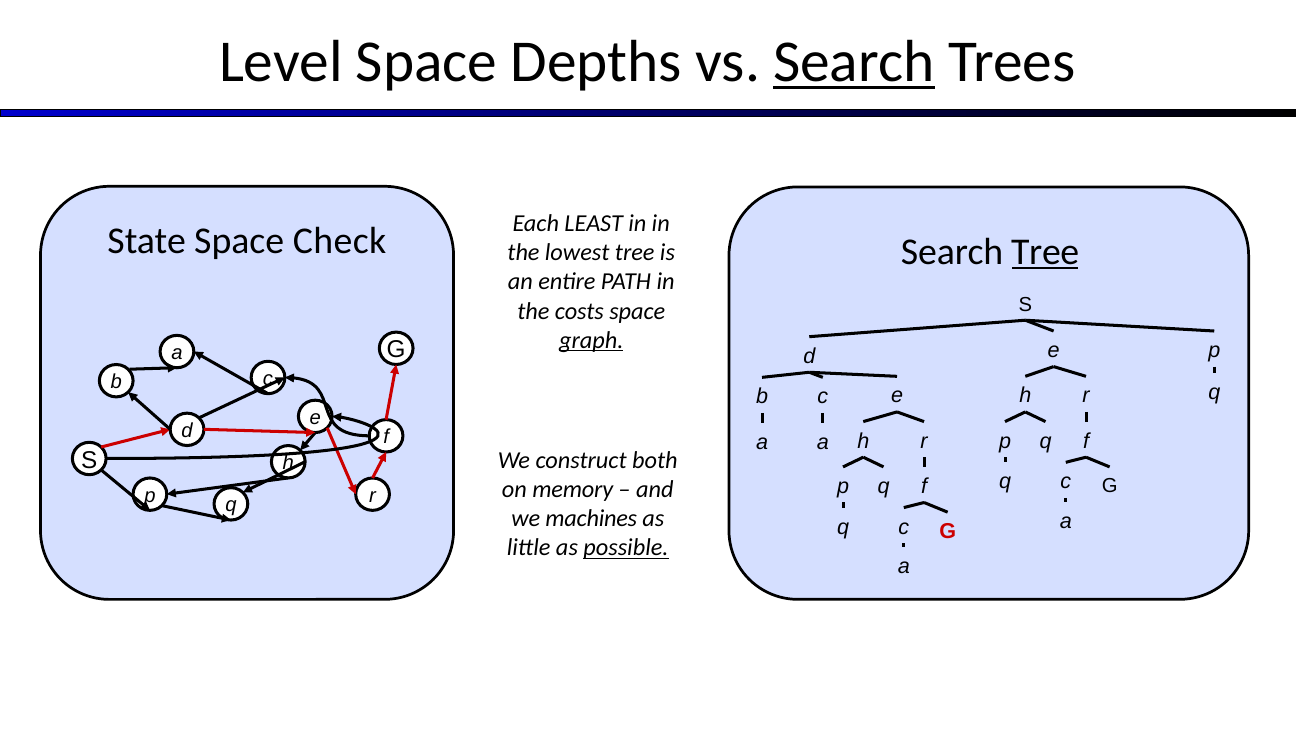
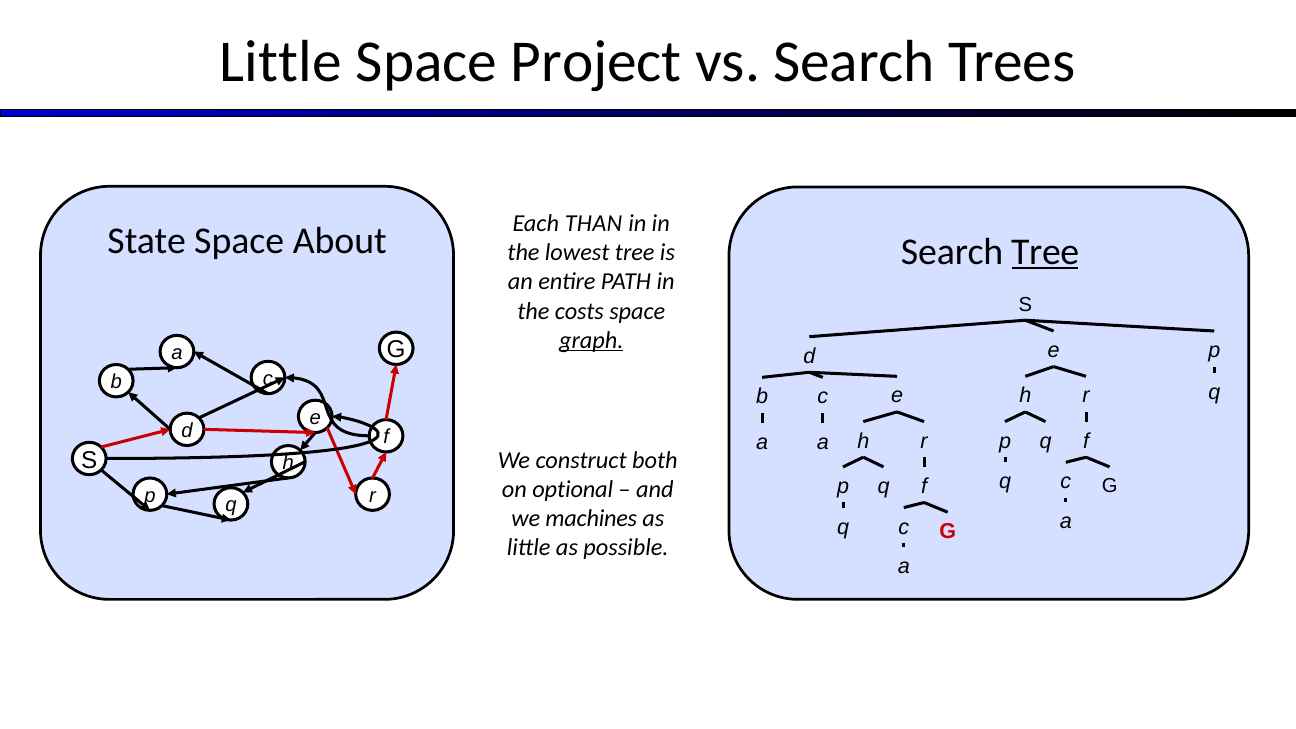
Level at (281, 62): Level -> Little
Depths: Depths -> Project
Search at (854, 62) underline: present -> none
LEAST: LEAST -> THAN
Check: Check -> About
memory: memory -> optional
possible underline: present -> none
